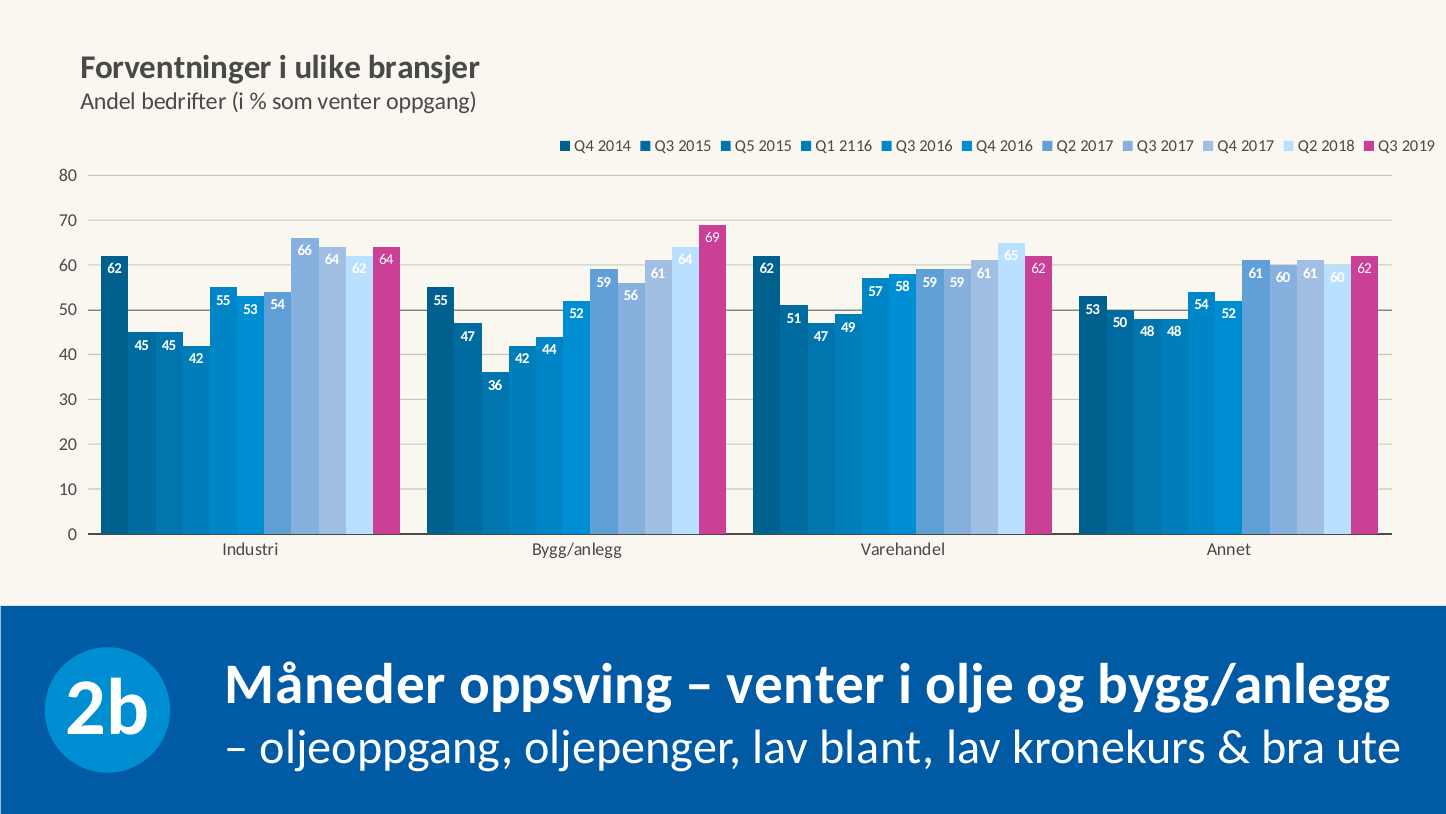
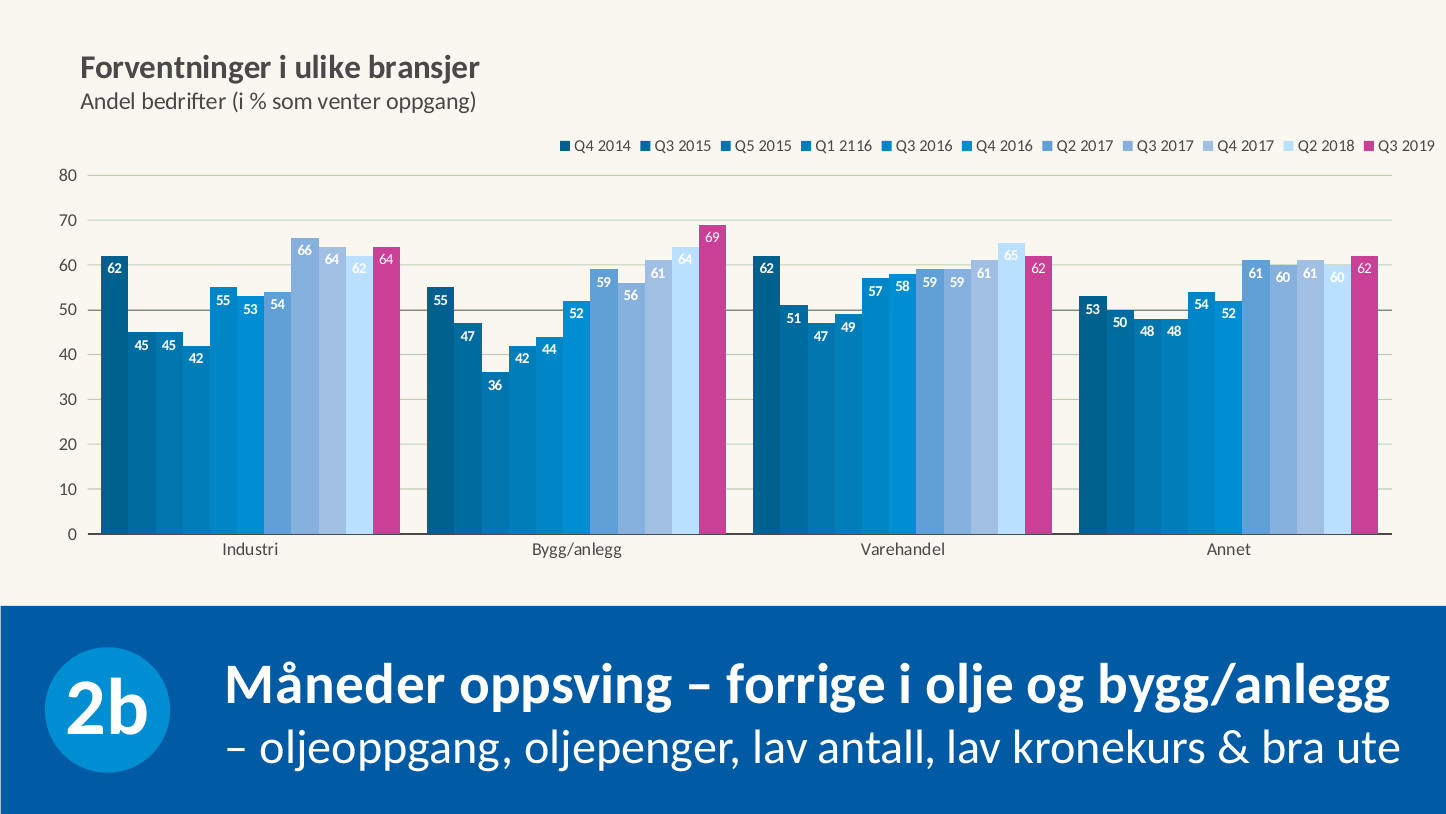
venter at (806, 684): venter -> forrige
blant: blant -> antall
